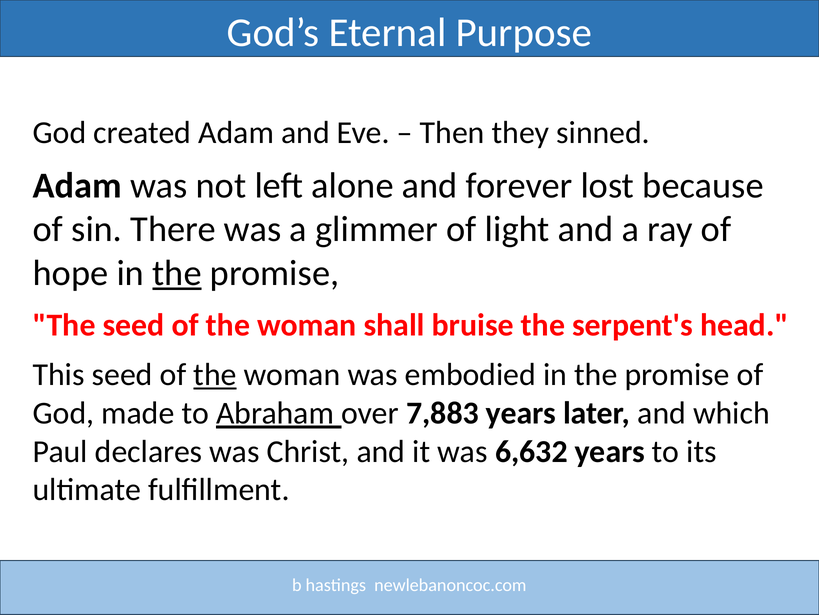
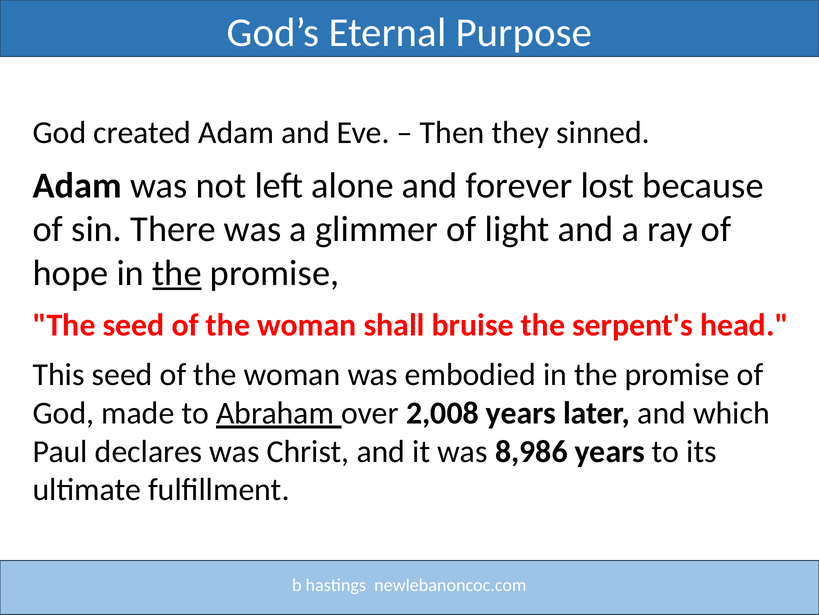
the at (215, 374) underline: present -> none
7,883: 7,883 -> 2,008
6,632: 6,632 -> 8,986
